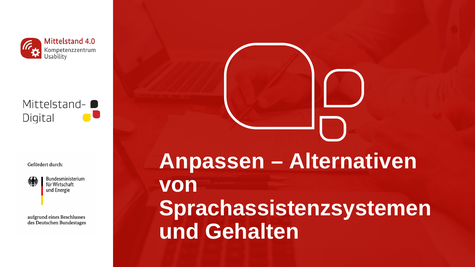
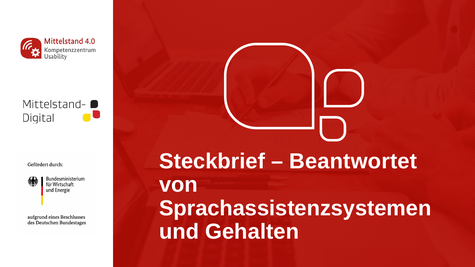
Anpassen: Anpassen -> Steckbrief
Alternativen: Alternativen -> Beantwortet
